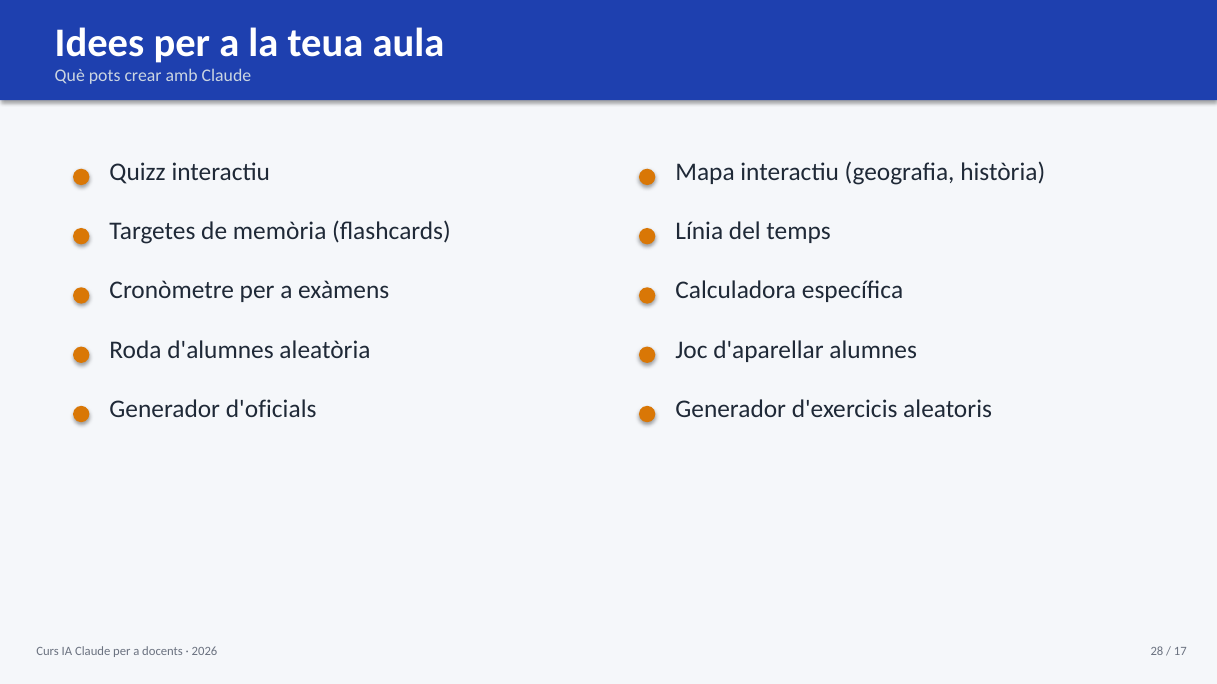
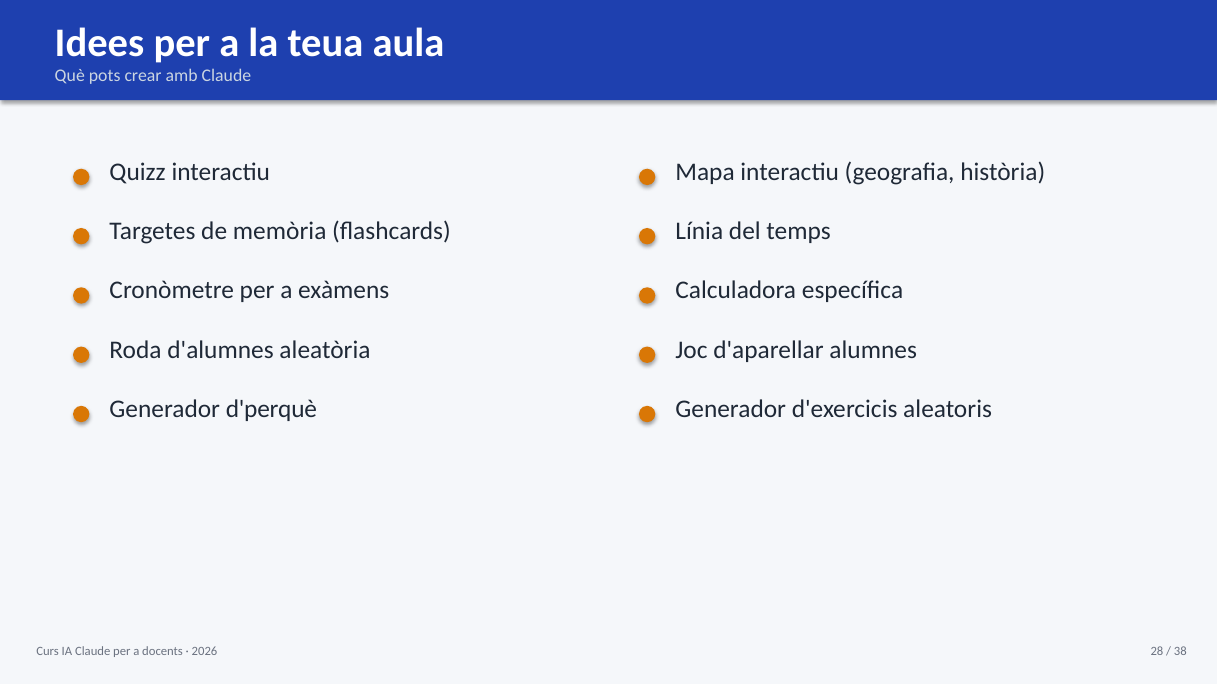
d'oficials: d'oficials -> d'perquè
17: 17 -> 38
